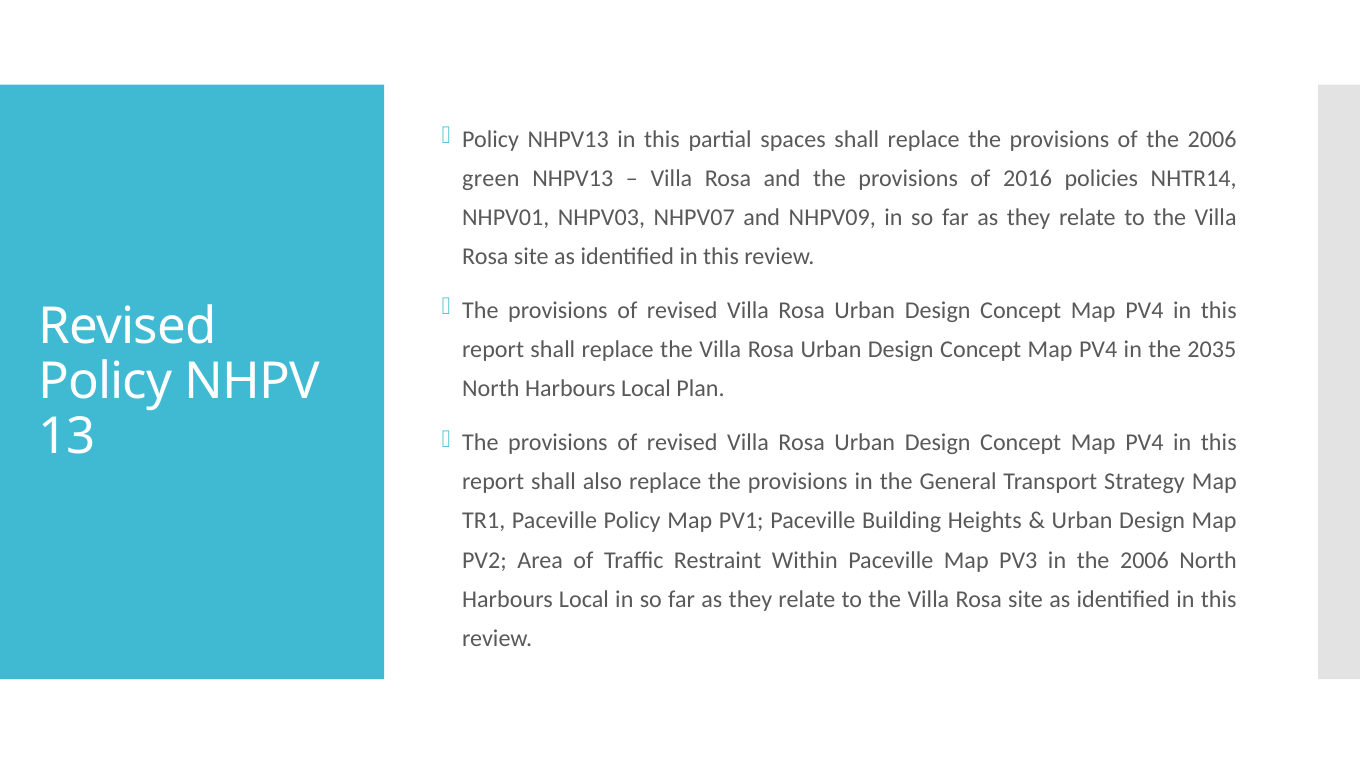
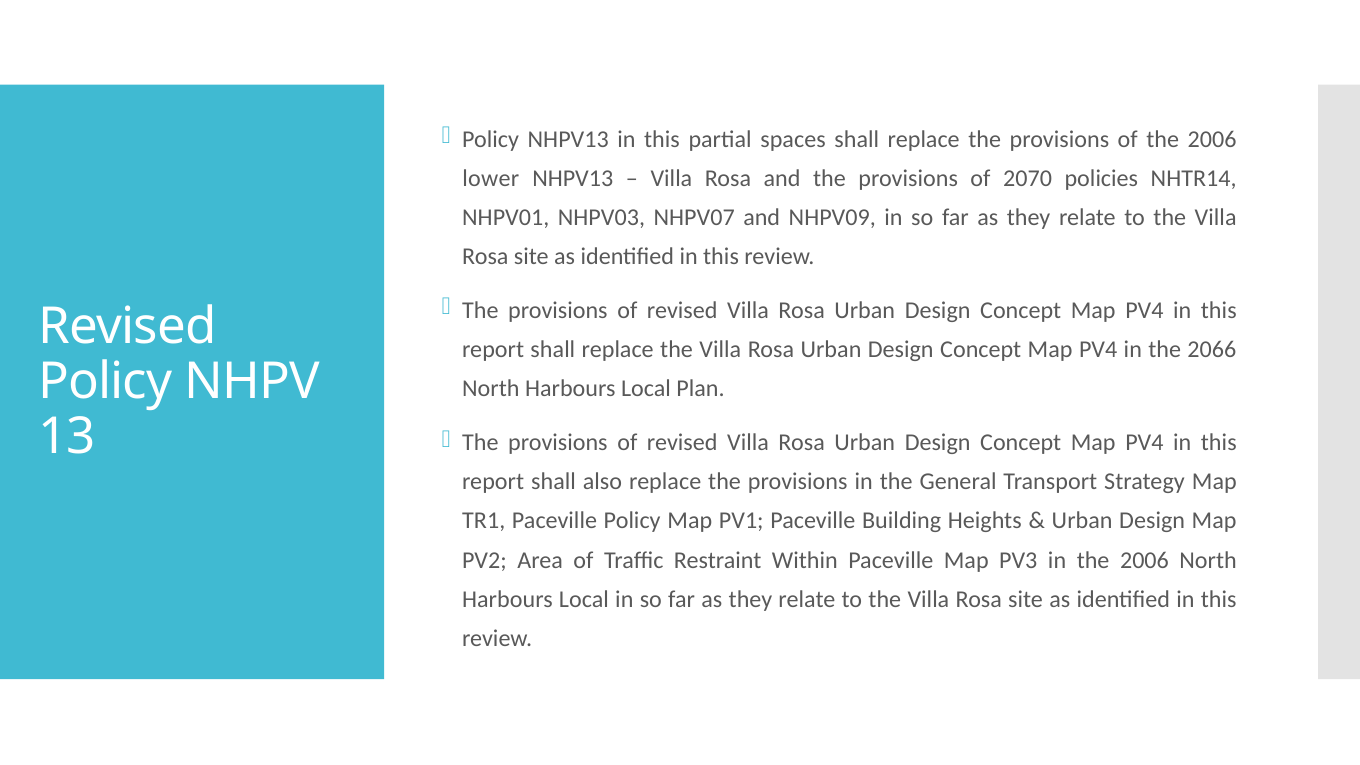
green: green -> lower
2016: 2016 -> 2070
2035: 2035 -> 2066
